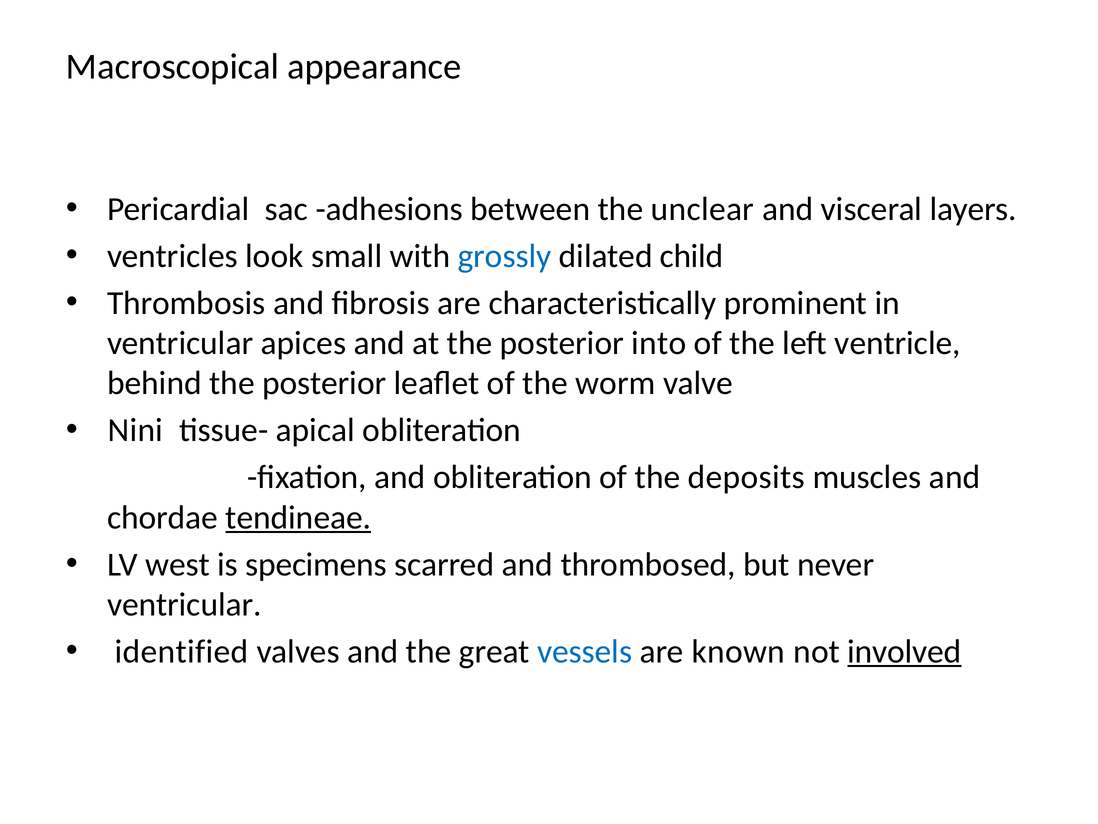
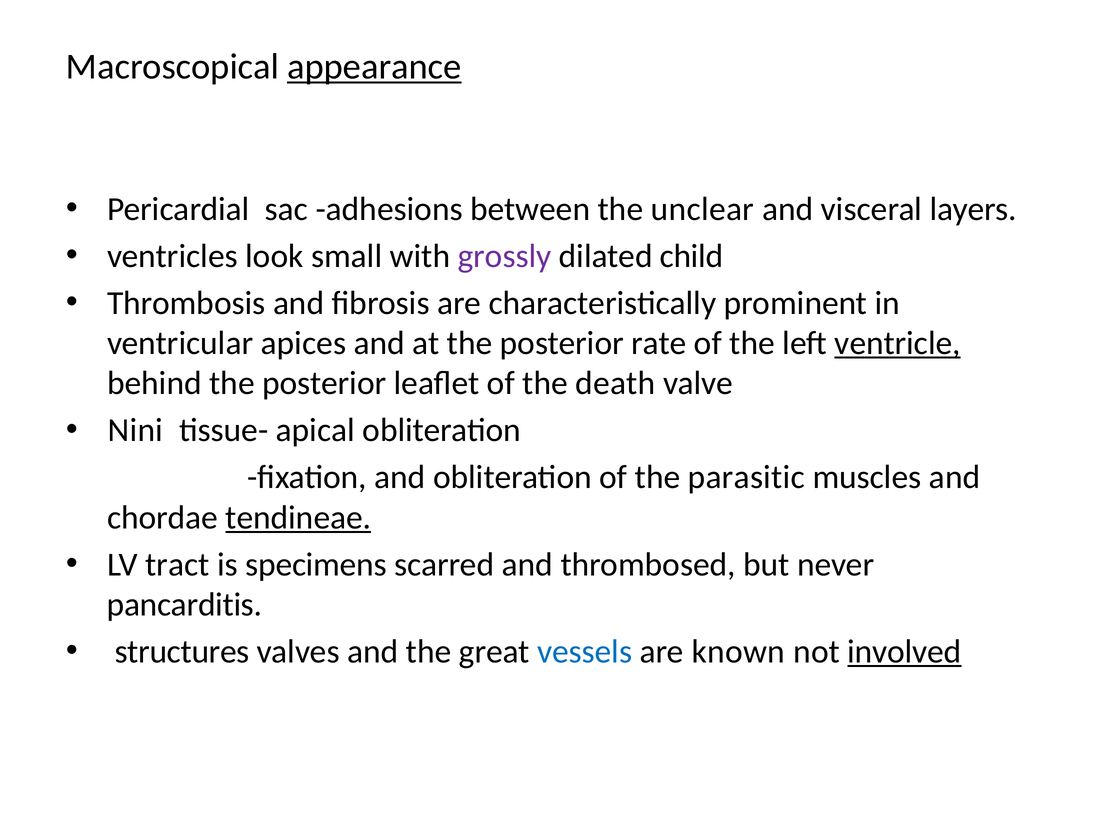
appearance underline: none -> present
grossly colour: blue -> purple
into: into -> rate
ventricle underline: none -> present
worm: worm -> death
deposits: deposits -> parasitic
west: west -> tract
ventricular at (184, 604): ventricular -> pancarditis
identified: identified -> structures
